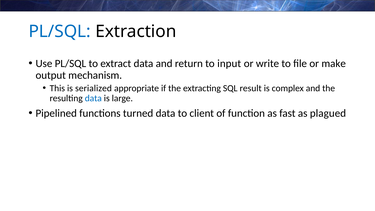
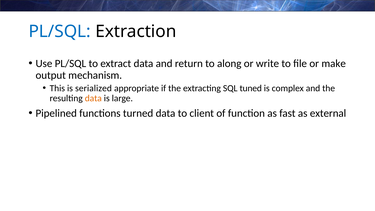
input: input -> along
result: result -> tuned
data at (93, 98) colour: blue -> orange
plagued: plagued -> external
